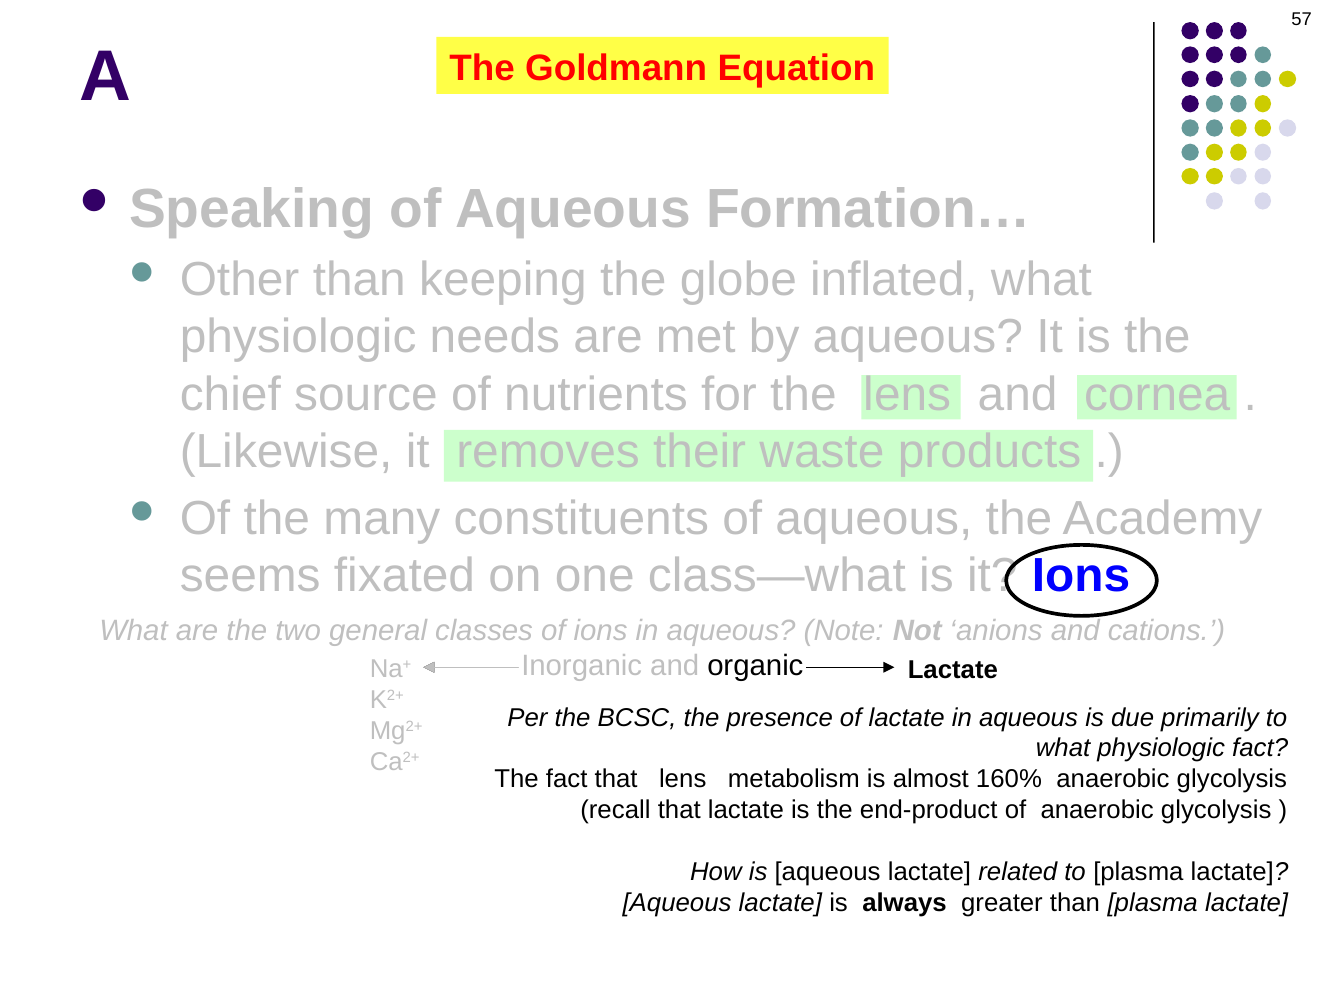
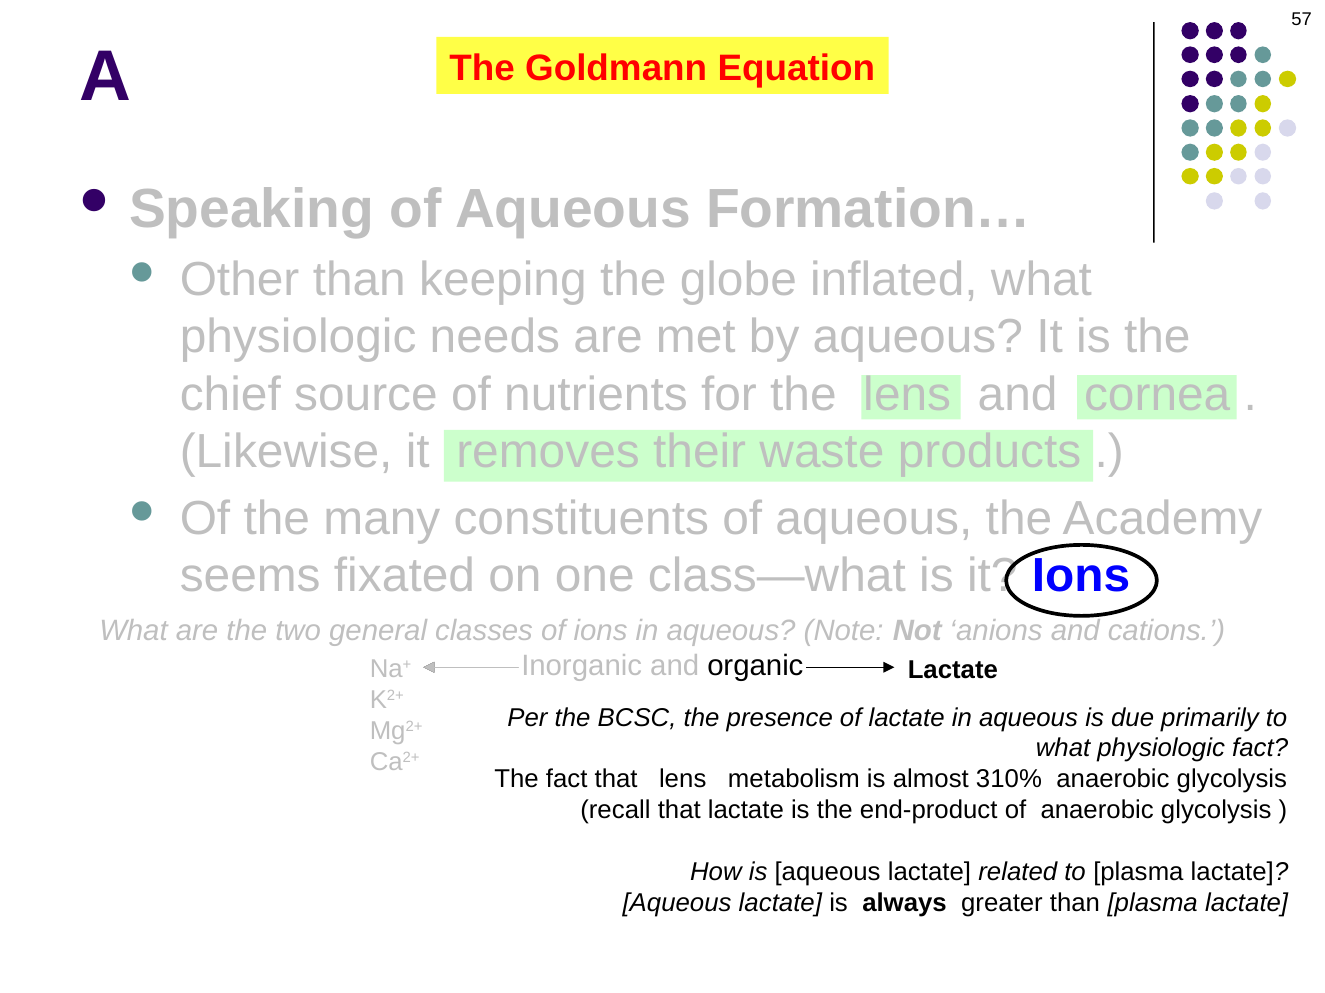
160%: 160% -> 310%
